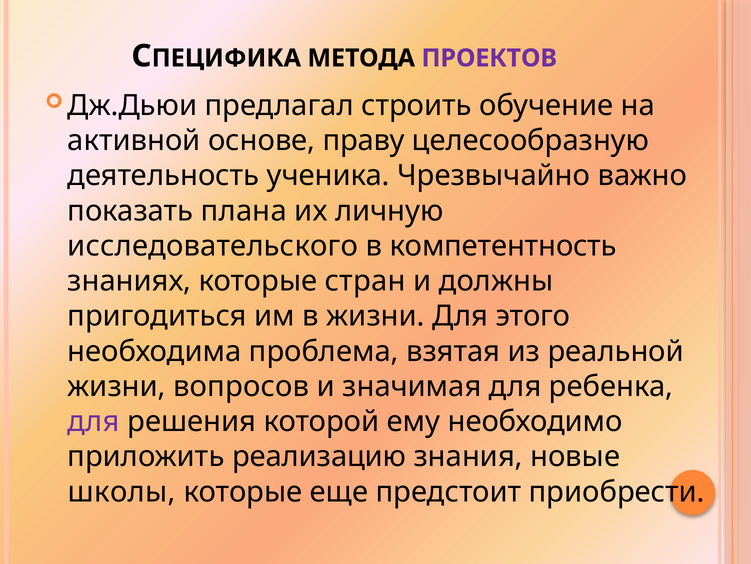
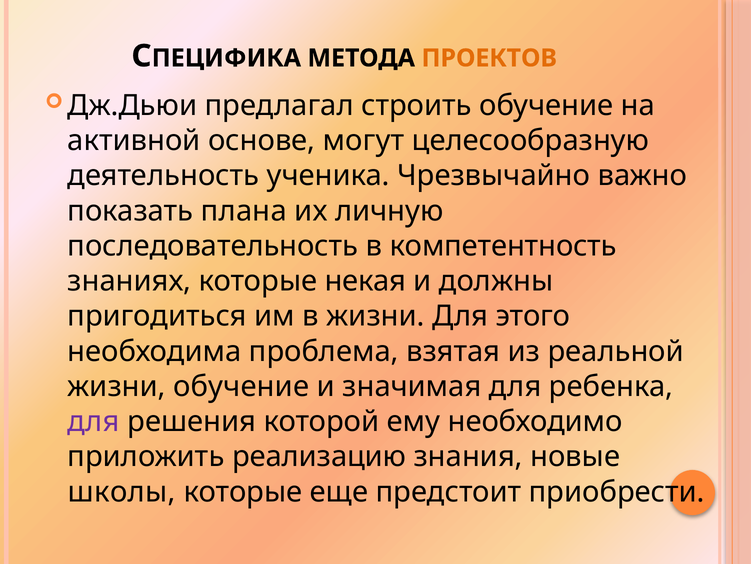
ПРОЕКТОВ colour: purple -> orange
праву: праву -> могут
исследовательского: исследовательского -> последовательность
стран: стран -> некая
жизни вопросов: вопросов -> обучение
